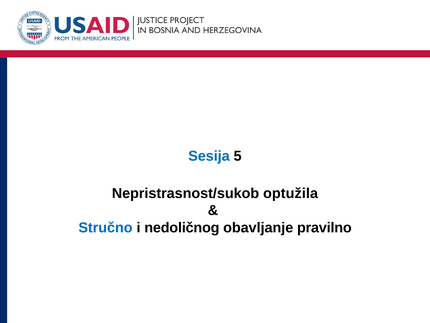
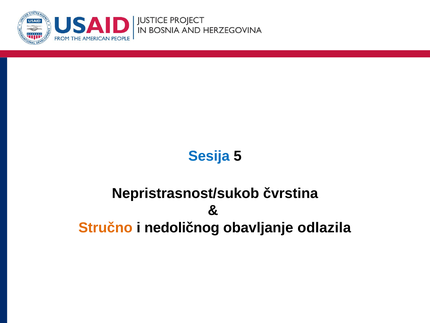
optužila: optužila -> čvrstina
Stručno colour: blue -> orange
pravilno: pravilno -> odlazila
